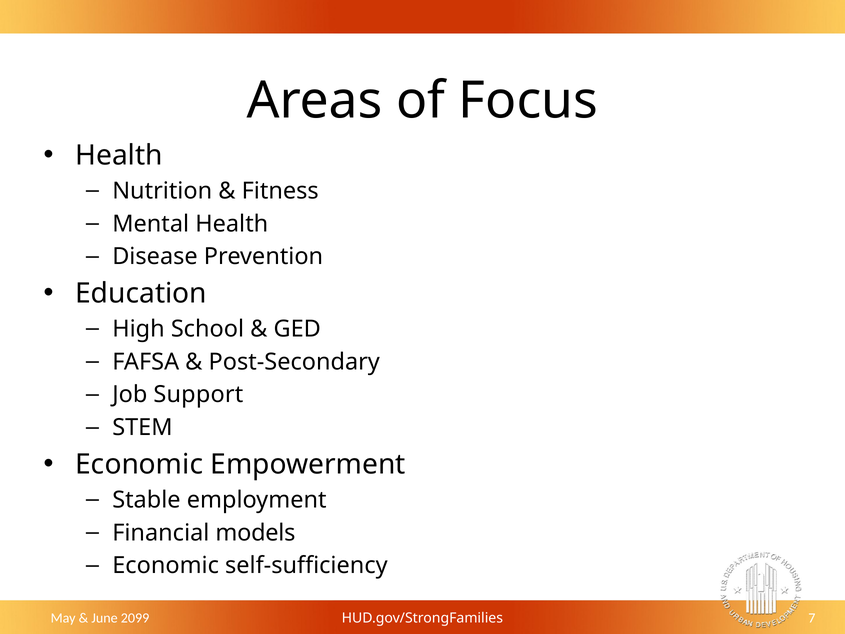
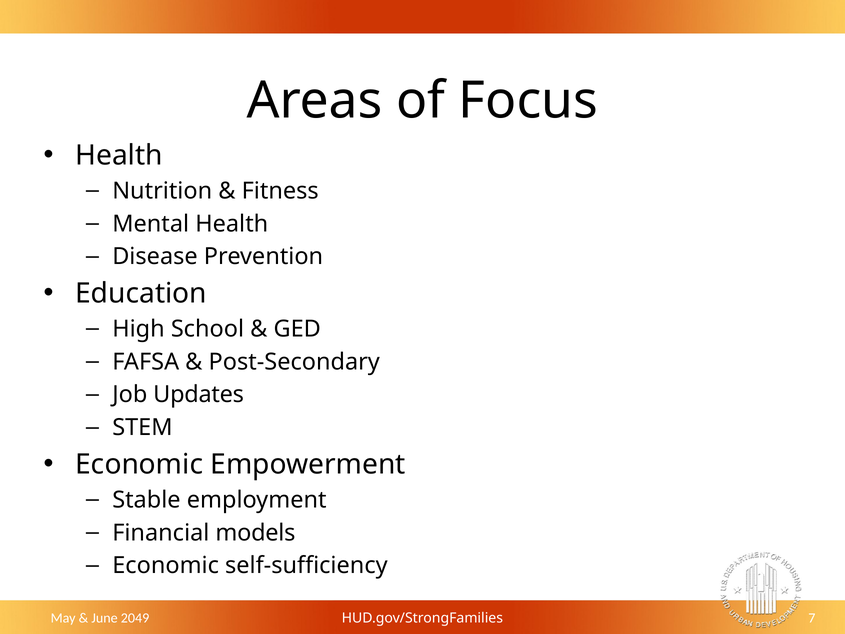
Support: Support -> Updates
2099: 2099 -> 2049
